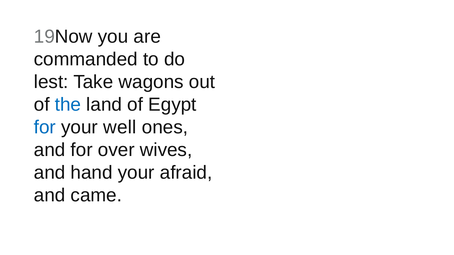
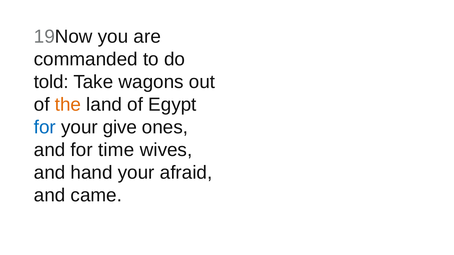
lest: lest -> told
the colour: blue -> orange
well: well -> give
over: over -> time
